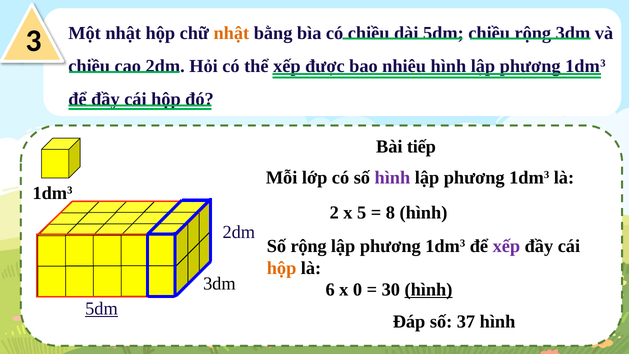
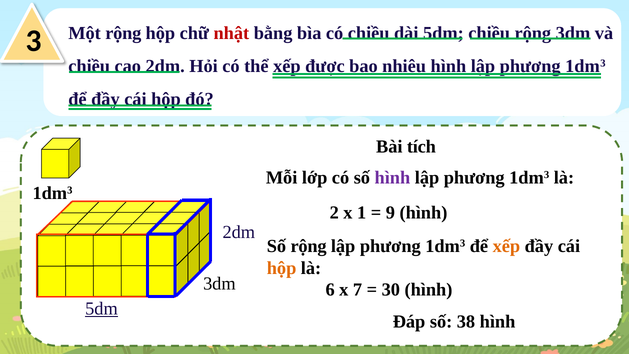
Một nhật: nhật -> rộng
nhật at (231, 33) colour: orange -> red
tiếp: tiếp -> tích
5: 5 -> 1
8: 8 -> 9
xếp at (506, 246) colour: purple -> orange
0: 0 -> 7
hình at (428, 290) underline: present -> none
37: 37 -> 38
